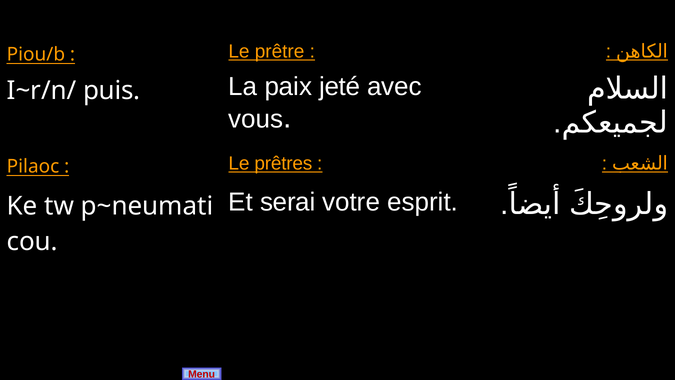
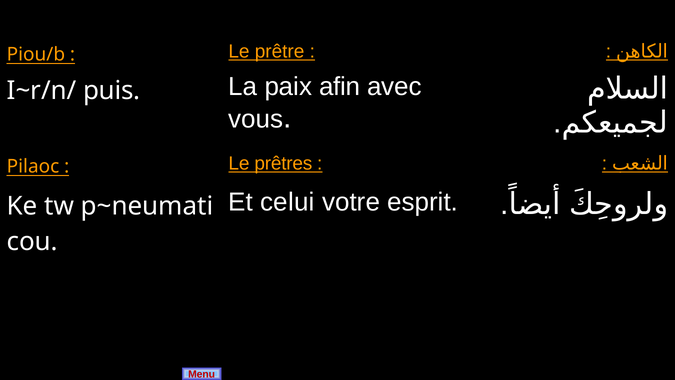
jeté: jeté -> afin
serai: serai -> celui
